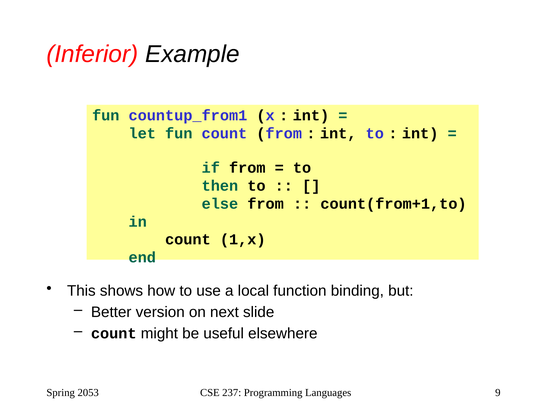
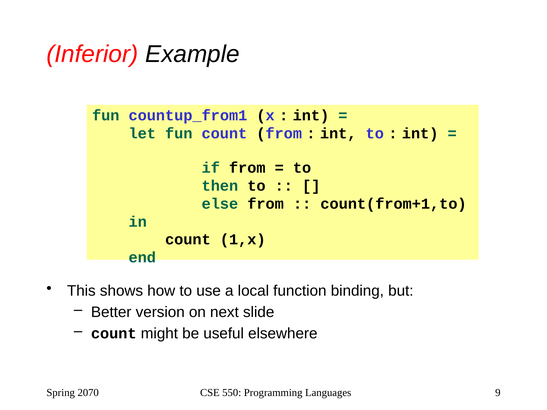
2053: 2053 -> 2070
237: 237 -> 550
